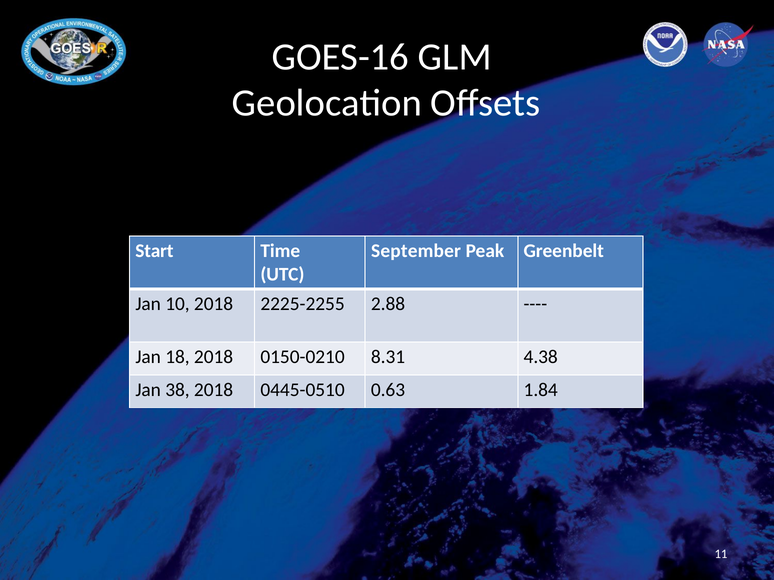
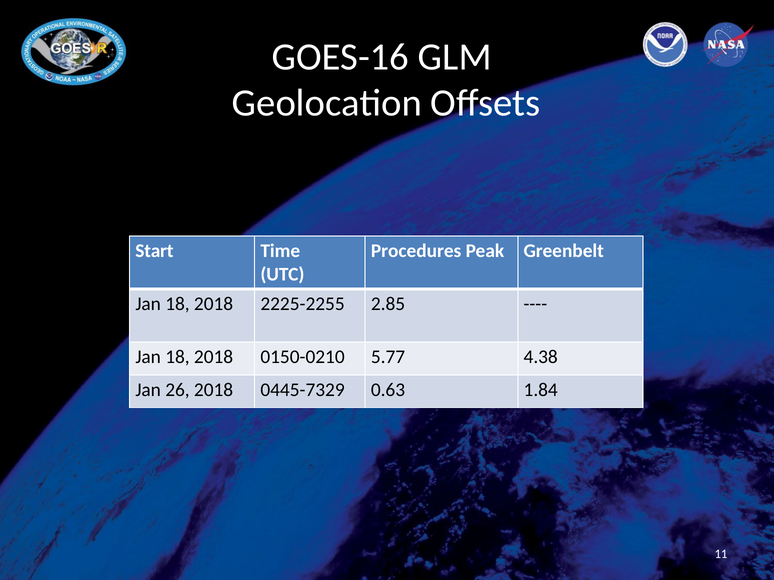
September: September -> Procedures
10 at (177, 304): 10 -> 18
2.88: 2.88 -> 2.85
8.31: 8.31 -> 5.77
38: 38 -> 26
0445-0510: 0445-0510 -> 0445-7329
